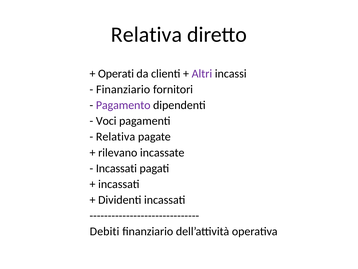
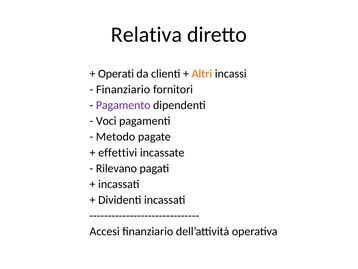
Altri colour: purple -> orange
Relativa at (116, 137): Relativa -> Metodo
rilevano: rilevano -> effettivi
Incassati at (116, 168): Incassati -> Rilevano
Debiti: Debiti -> Accesi
